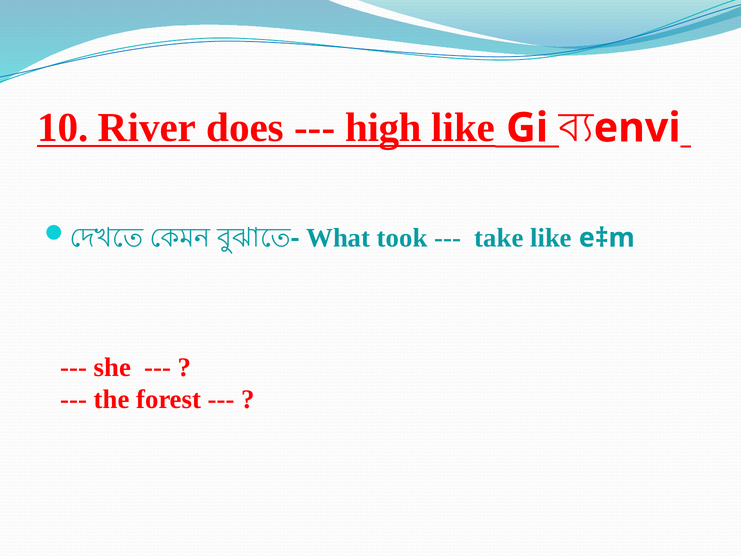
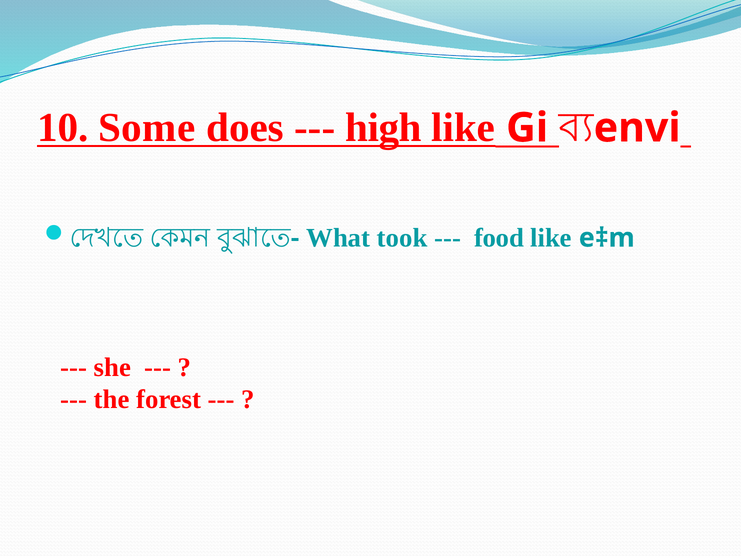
River: River -> Some
take: take -> food
